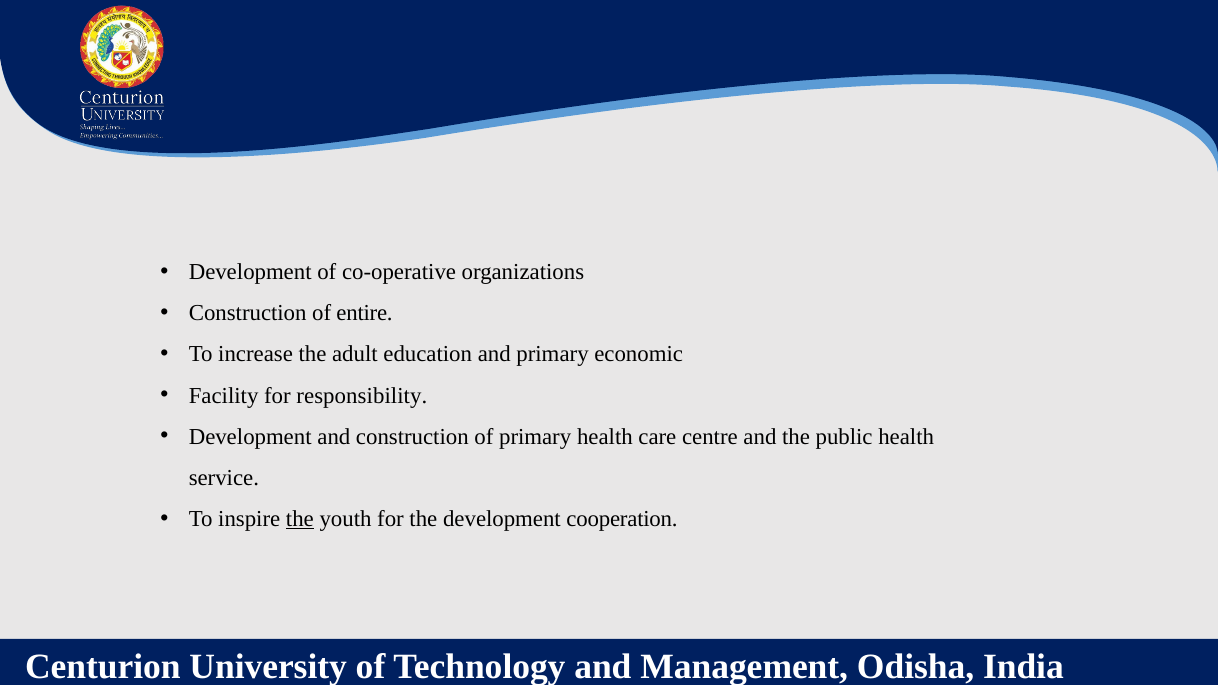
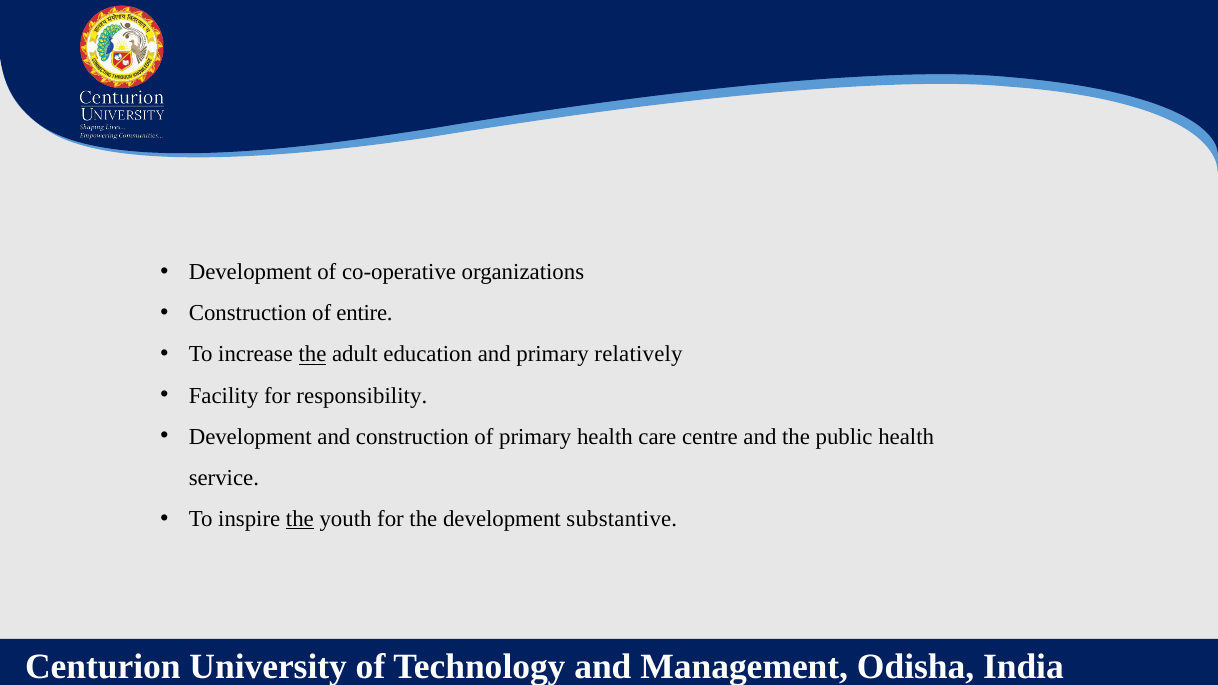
the at (313, 354) underline: none -> present
economic: economic -> relatively
cooperation: cooperation -> substantive
